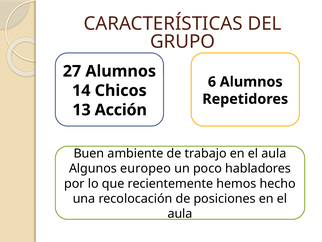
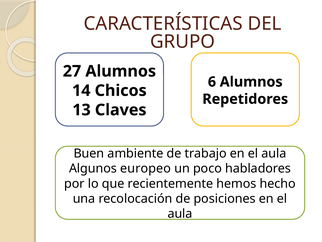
Acción: Acción -> Claves
